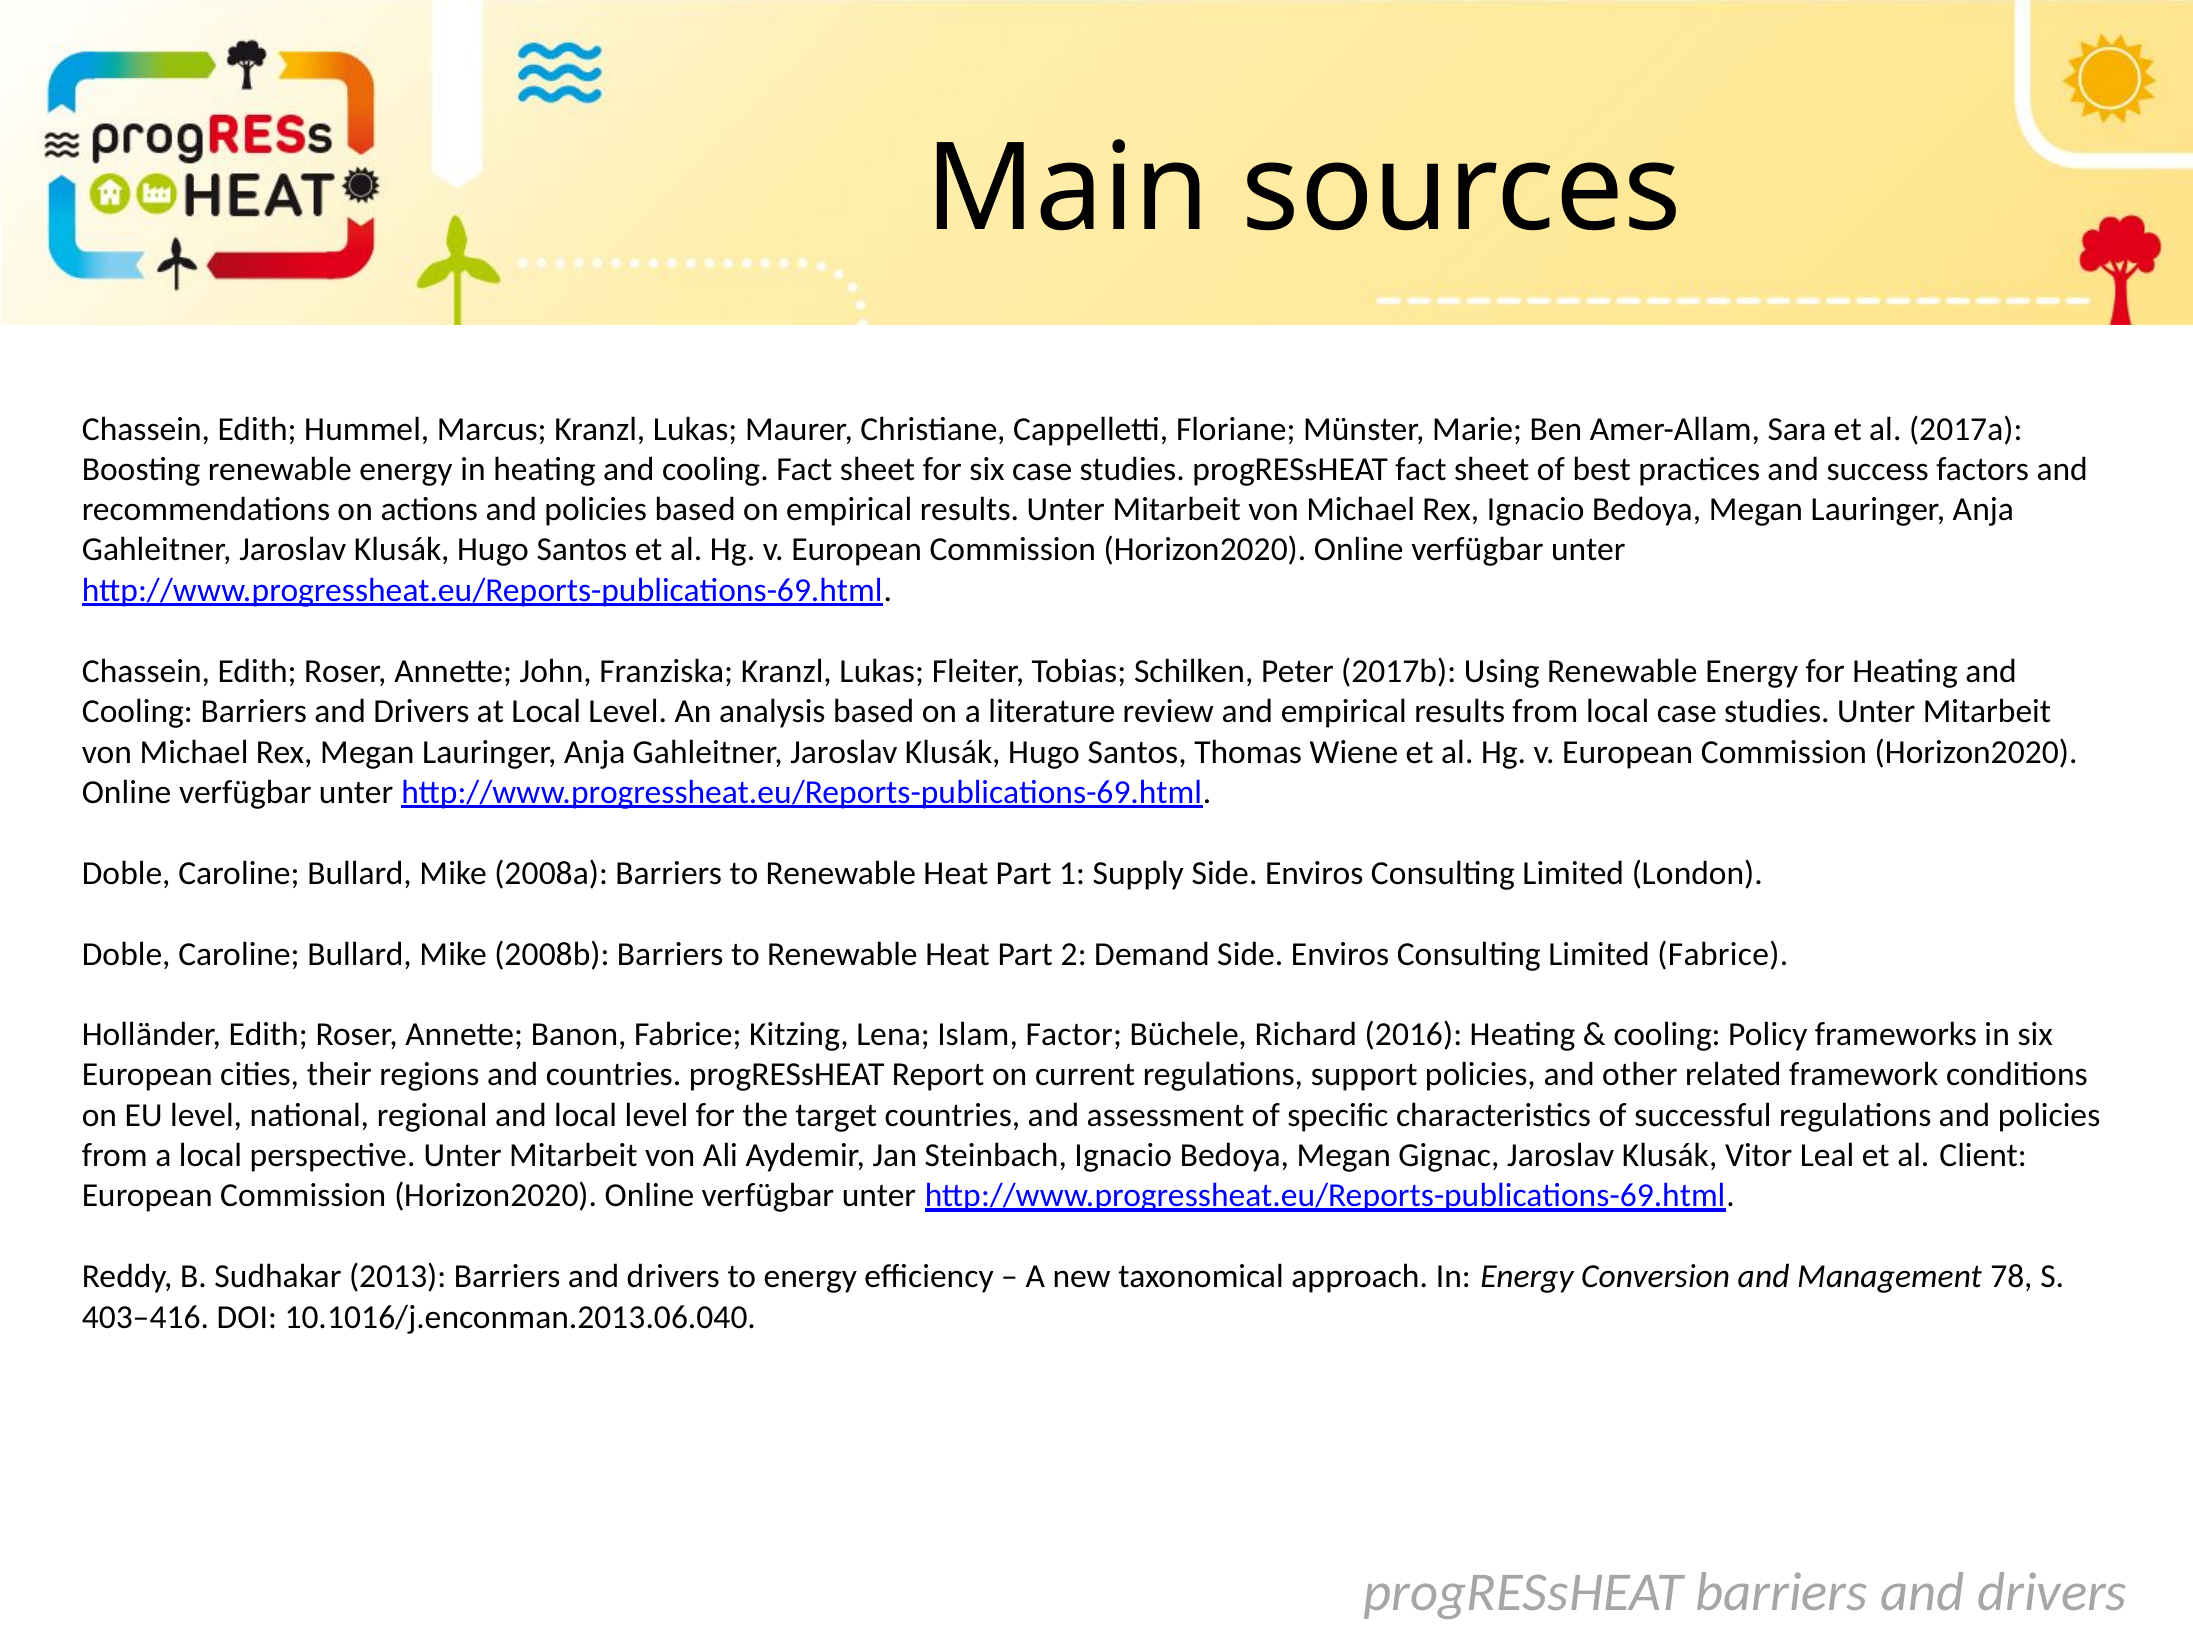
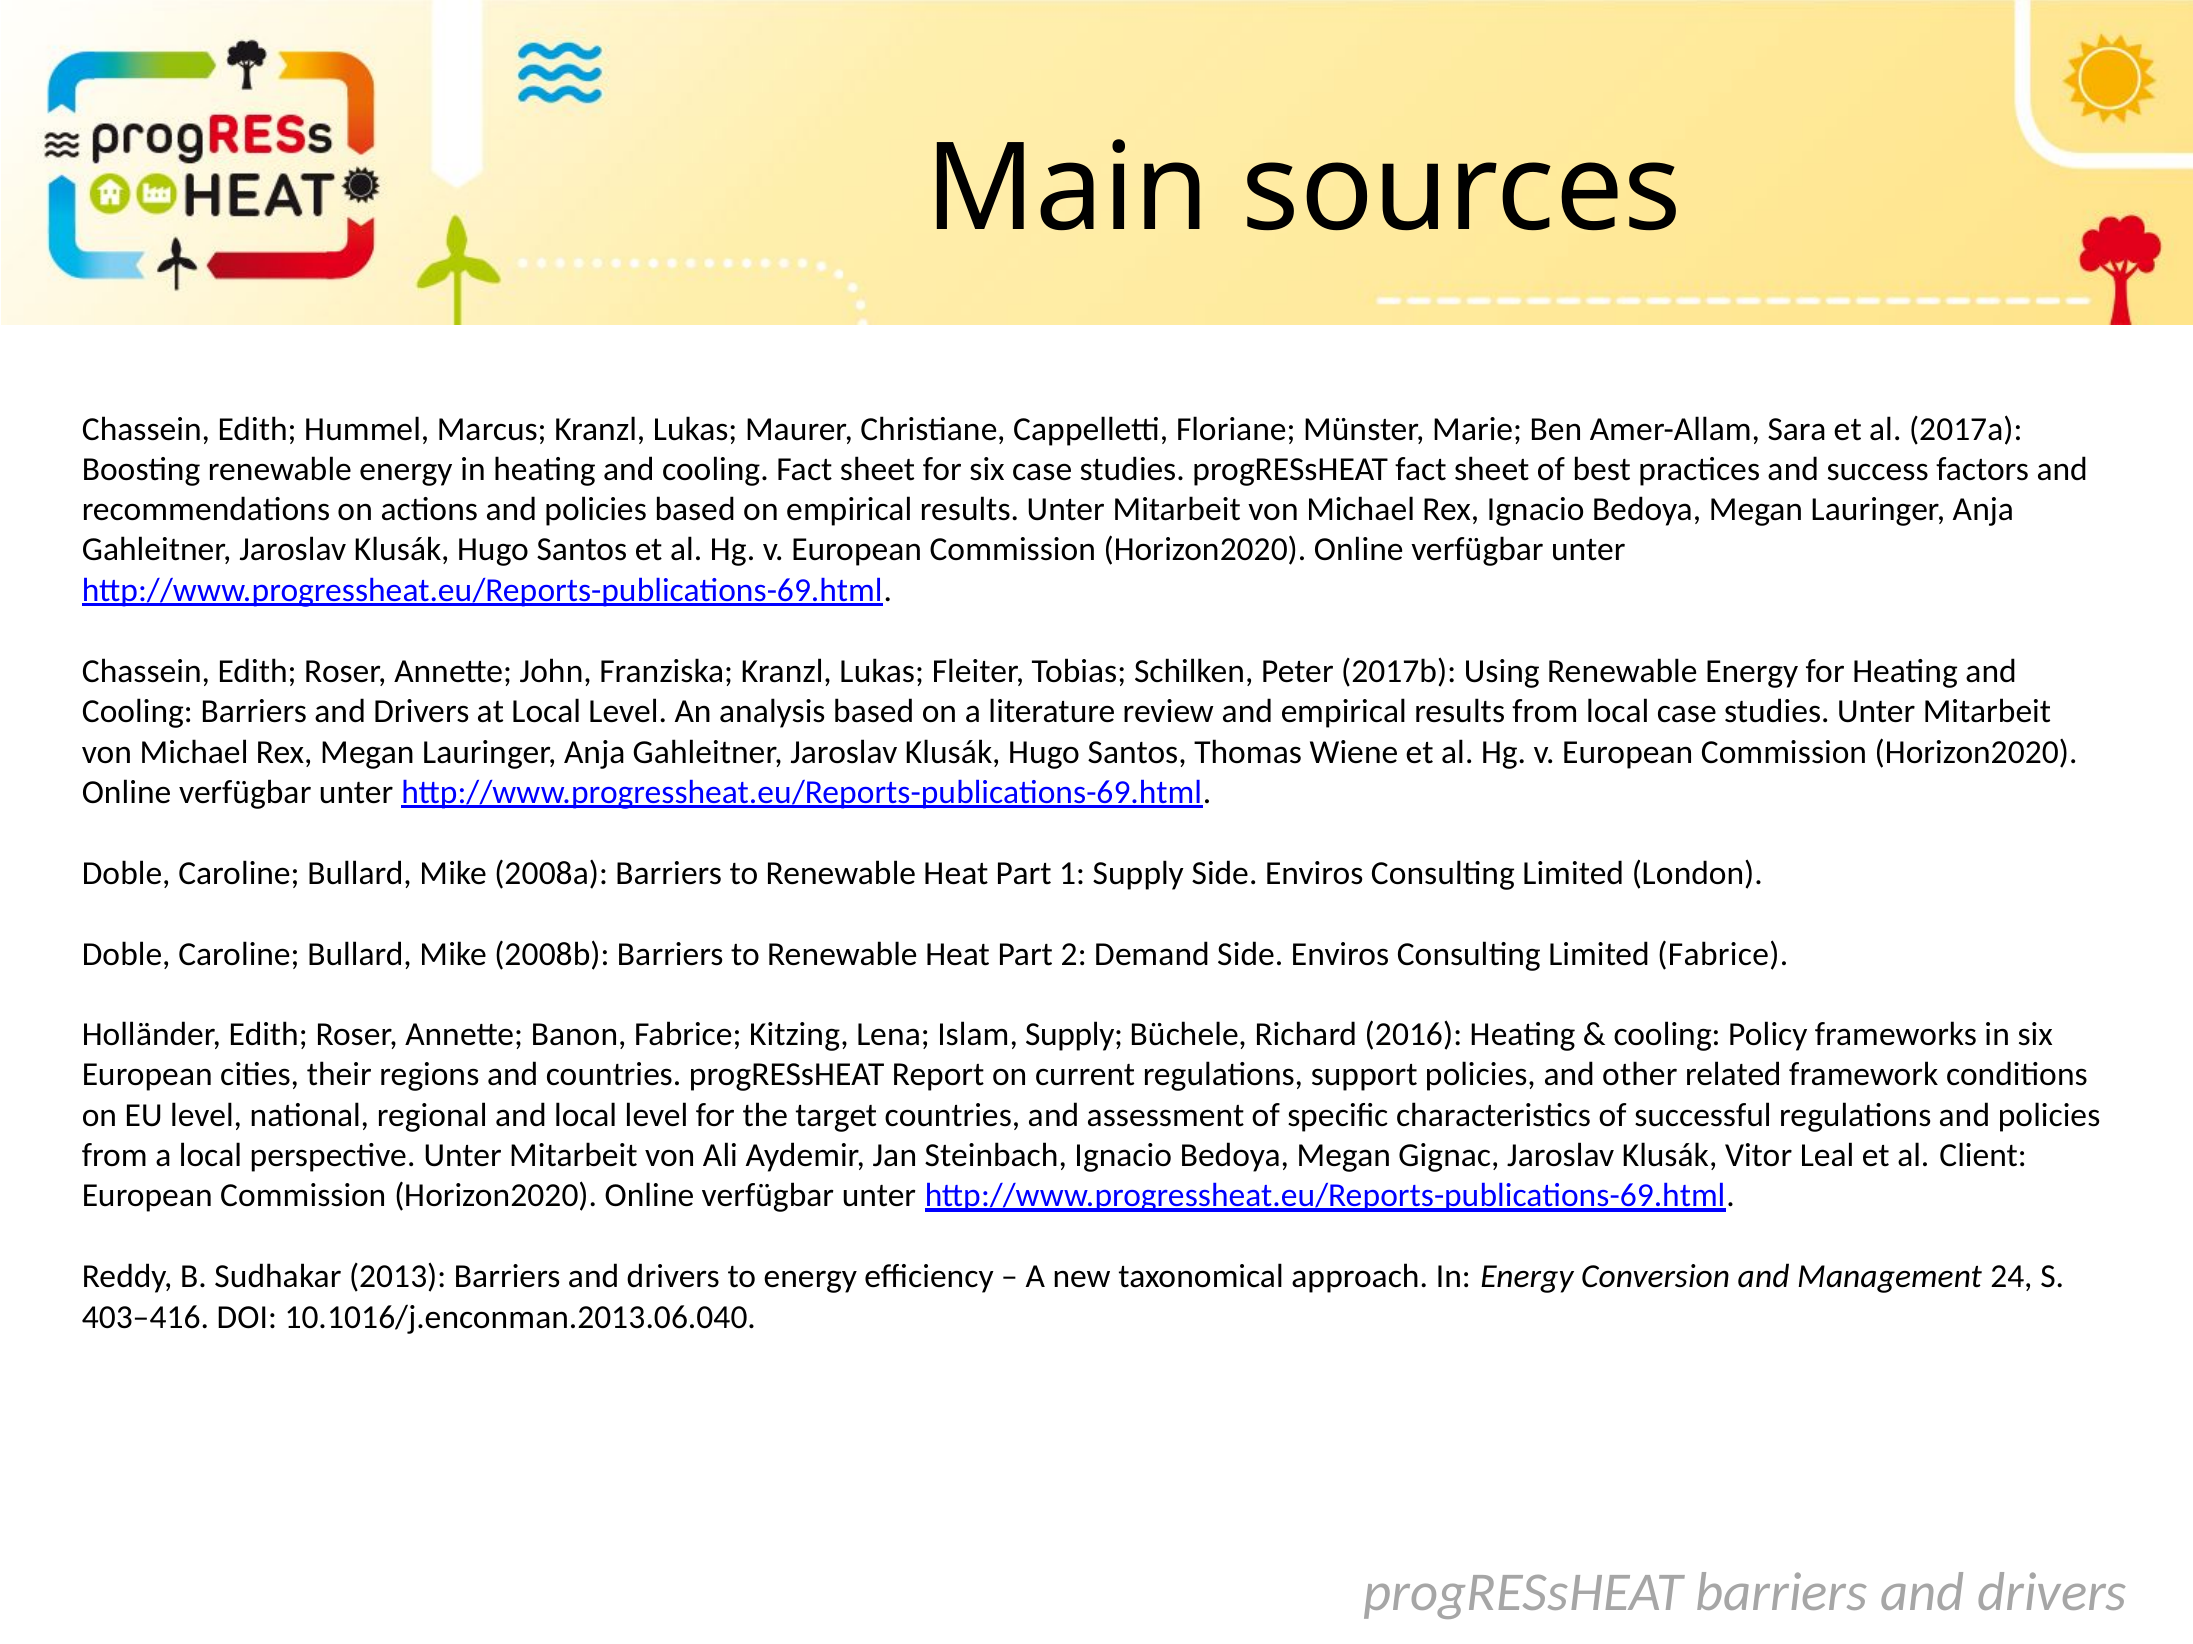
Islam Factor: Factor -> Supply
78: 78 -> 24
